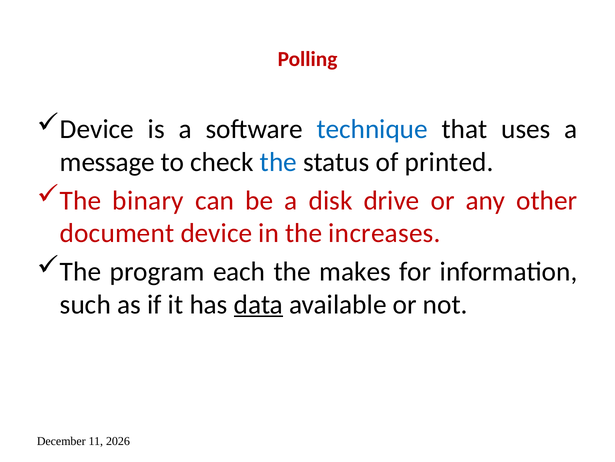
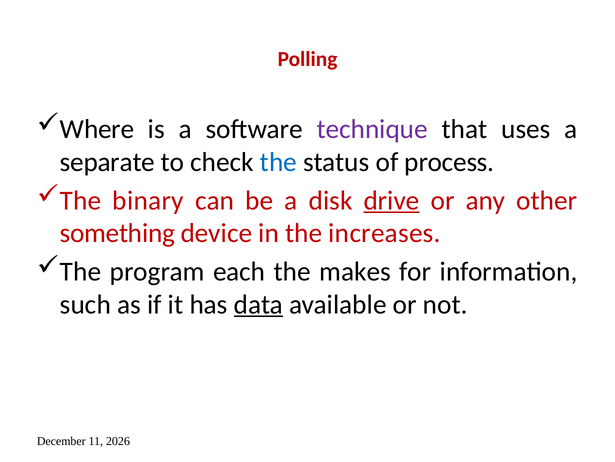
Device at (97, 129): Device -> Where
technique colour: blue -> purple
message: message -> separate
printed: printed -> process
drive underline: none -> present
document: document -> something
